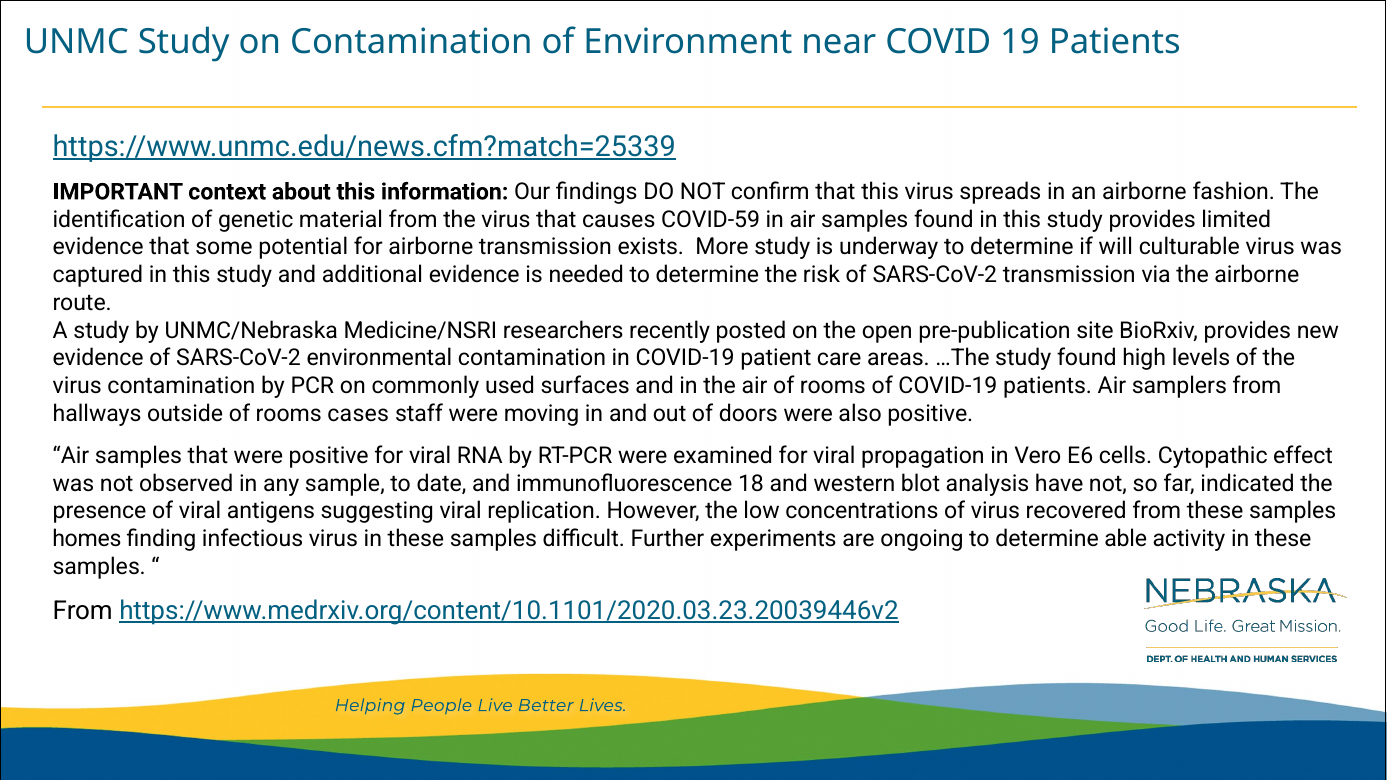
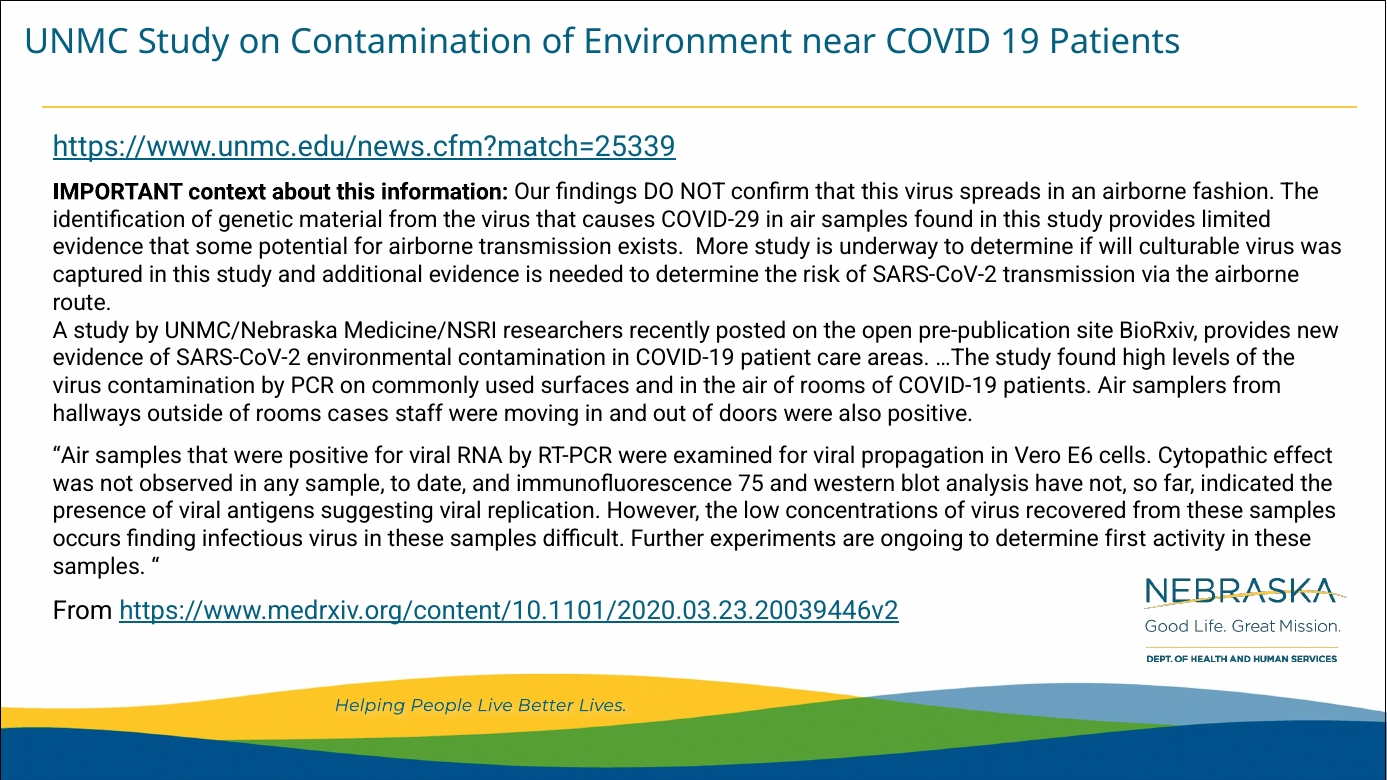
COVID-59: COVID-59 -> COVID-29
18: 18 -> 75
homes: homes -> occurs
able: able -> first
